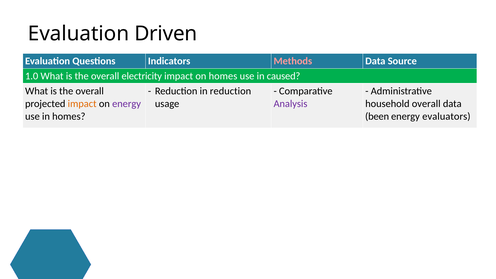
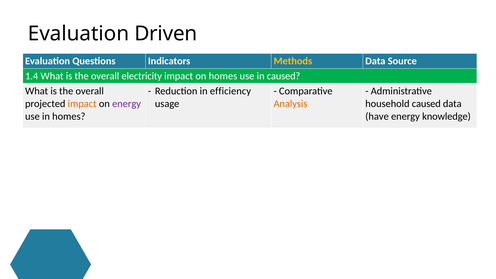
Methods colour: pink -> yellow
1.0: 1.0 -> 1.4
in reduction: reduction -> efficiency
Analysis colour: purple -> orange
household overall: overall -> caused
been: been -> have
evaluators: evaluators -> knowledge
